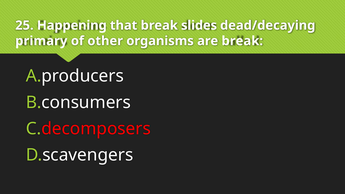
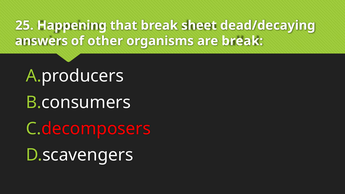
slides: slides -> sheet
primary: primary -> answers
